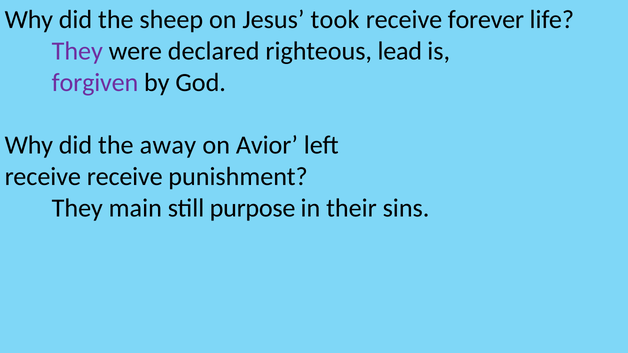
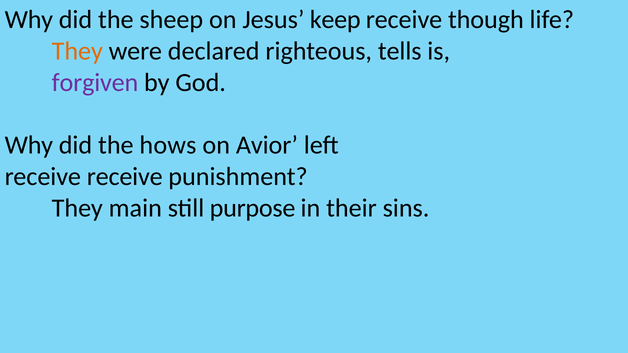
took: took -> keep
forever: forever -> though
They at (77, 51) colour: purple -> orange
lead: lead -> tells
away: away -> hows
